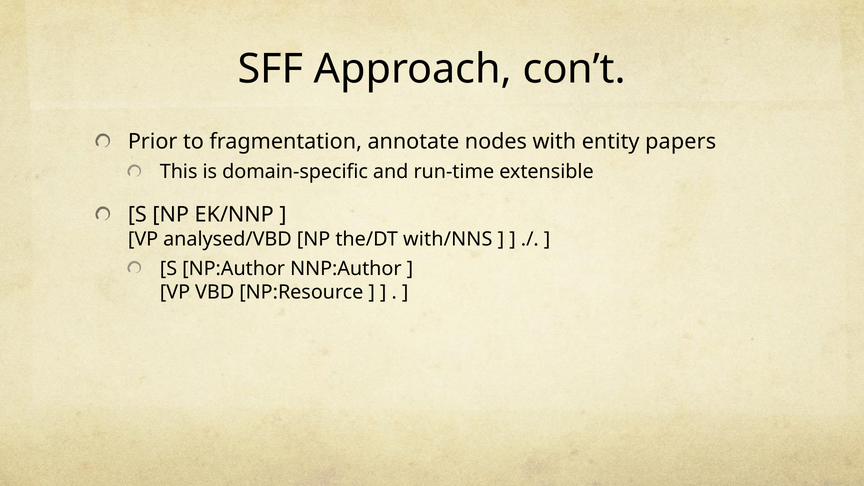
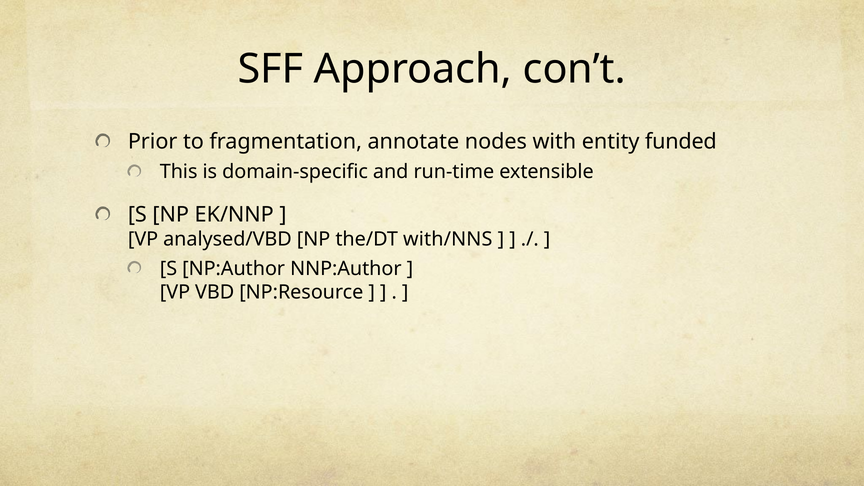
papers: papers -> funded
